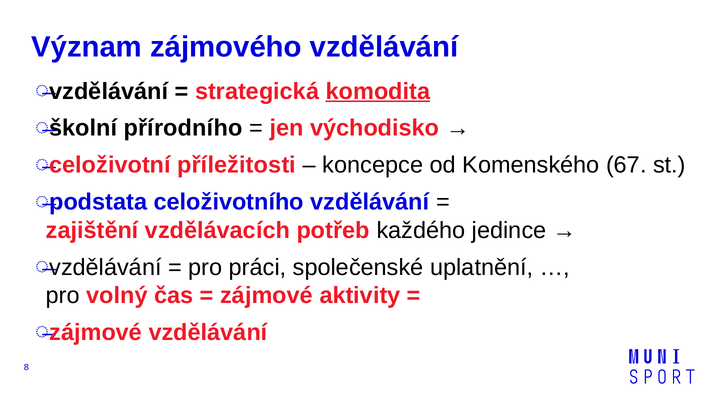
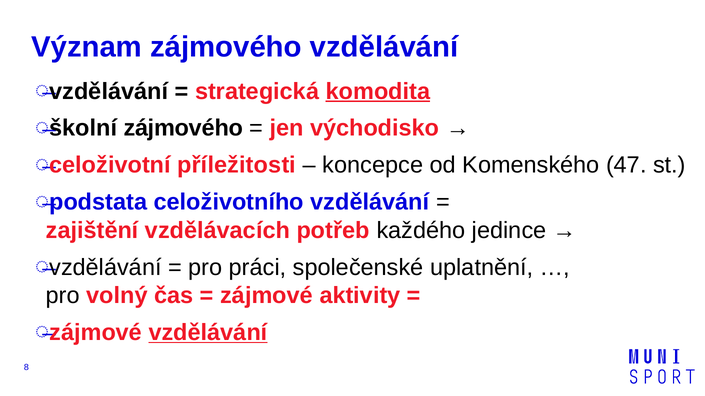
školní přírodního: přírodního -> zájmového
67: 67 -> 47
vzdělávání at (208, 333) underline: none -> present
